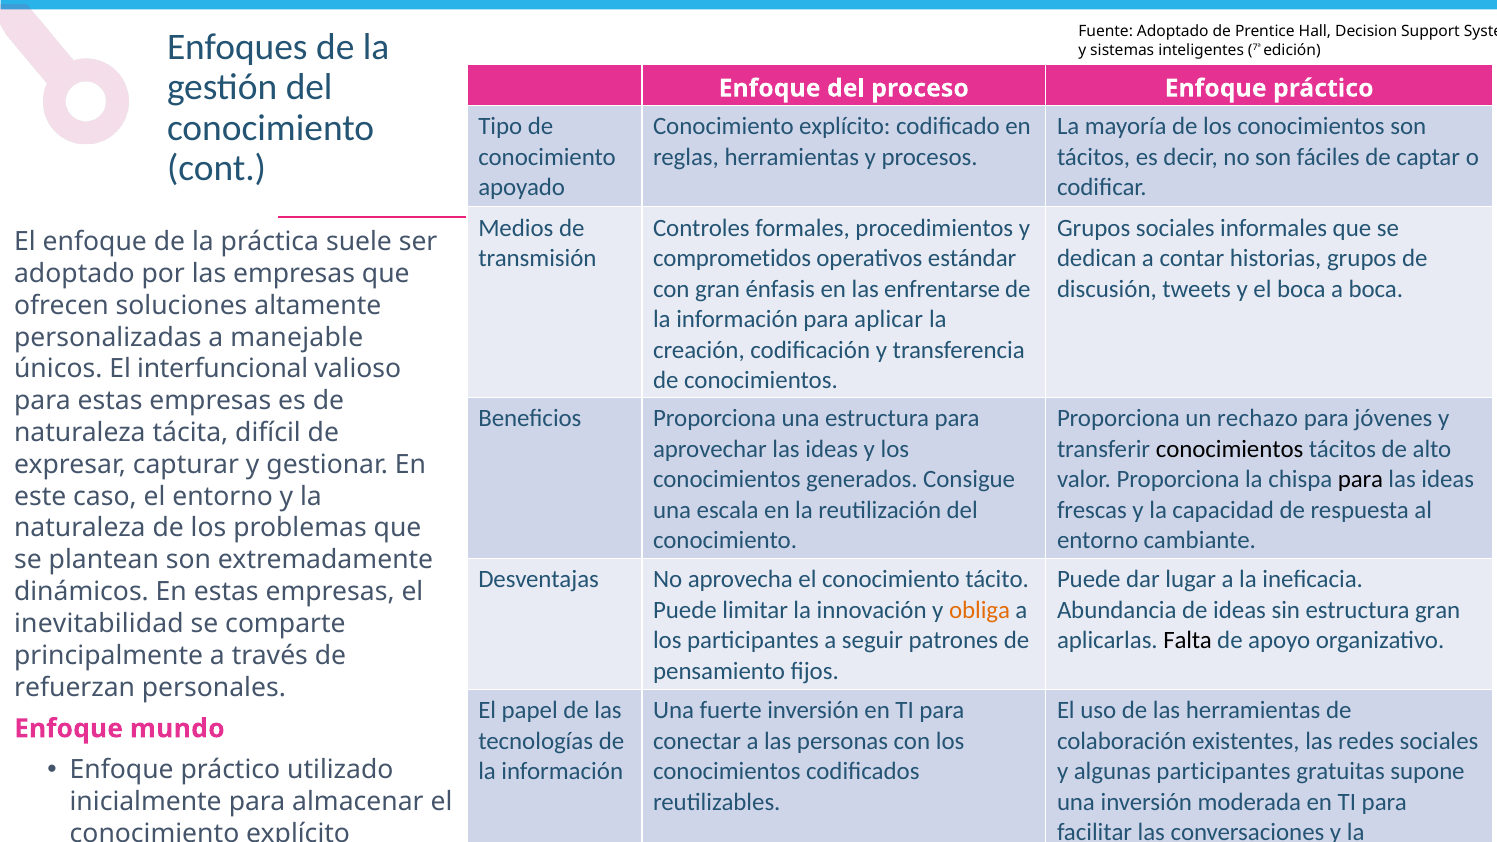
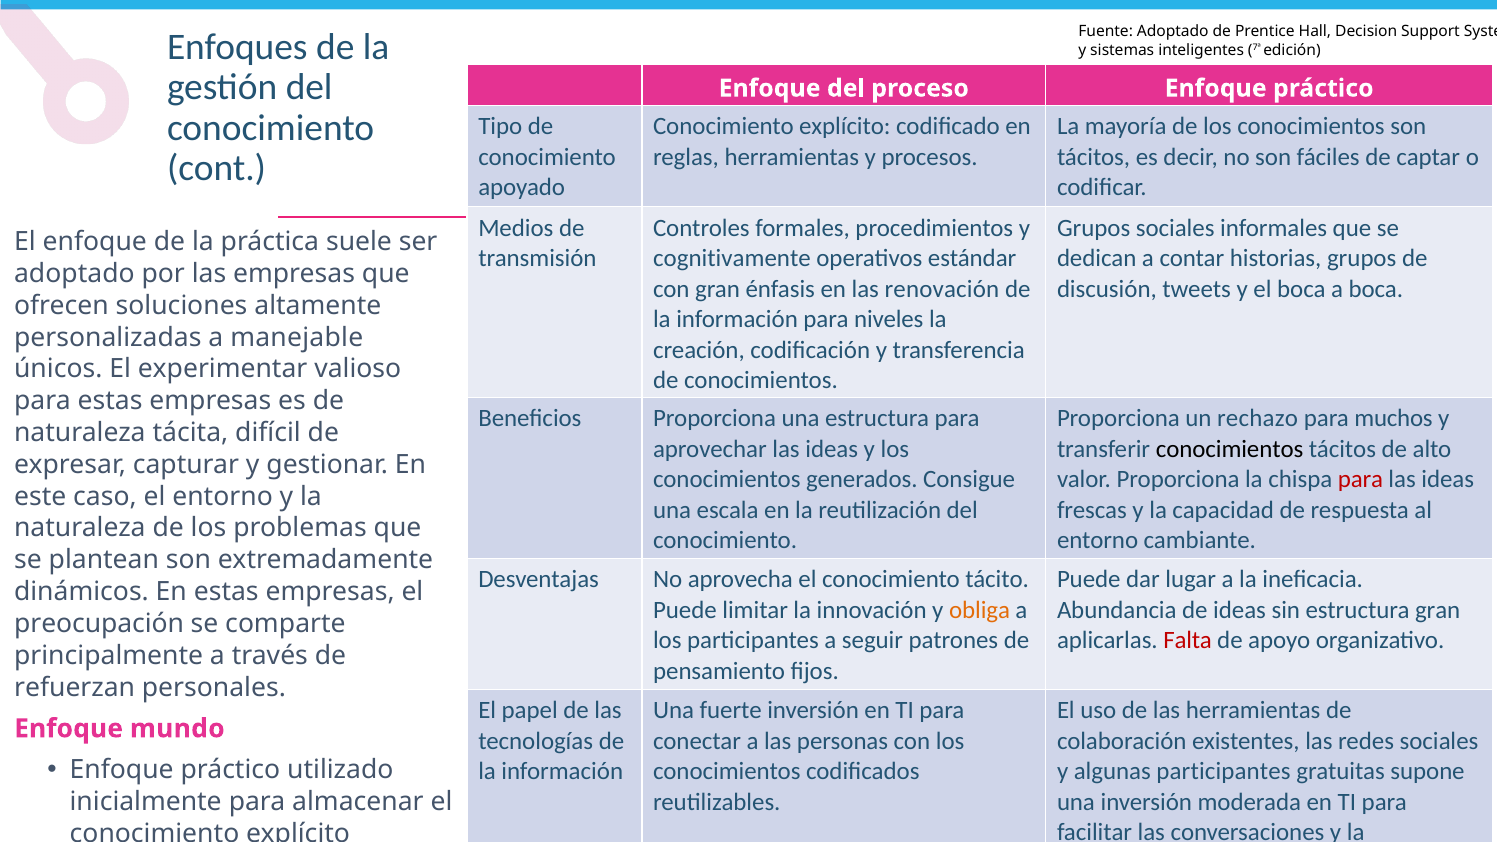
comprometidos: comprometidos -> cognitivamente
enfrentarse: enfrentarse -> renovación
aplicar: aplicar -> niveles
interfuncional: interfuncional -> experimentar
jóvenes: jóvenes -> muchos
para at (1360, 480) colour: black -> red
inevitabilidad: inevitabilidad -> preocupación
Falta colour: black -> red
